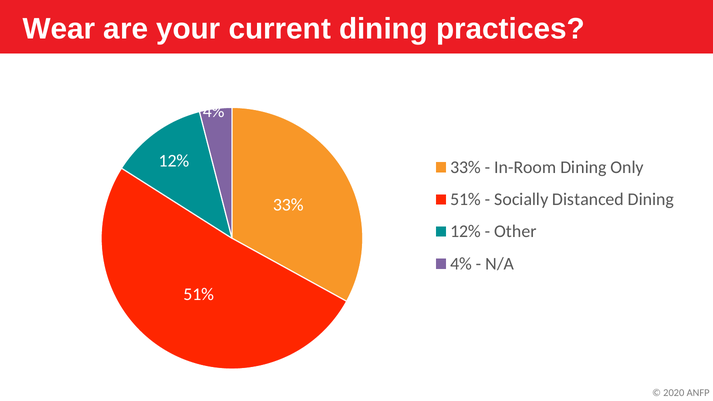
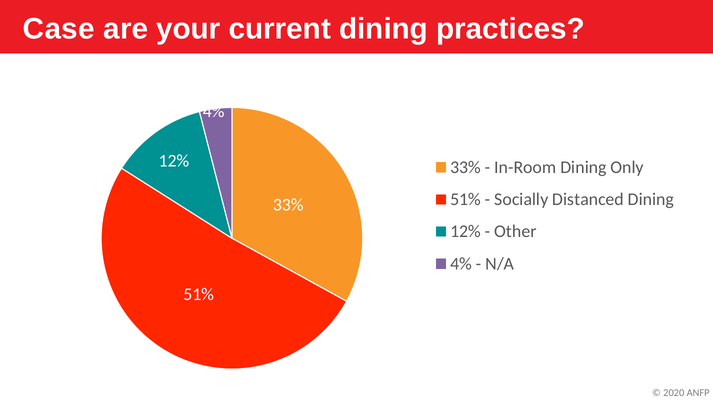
Wear: Wear -> Case
